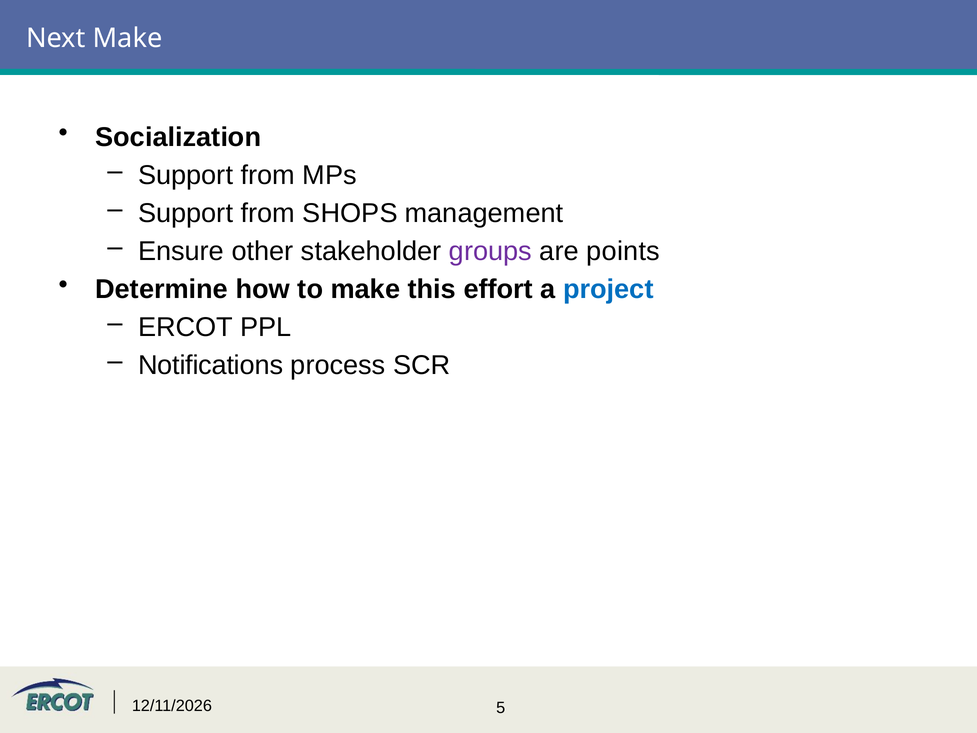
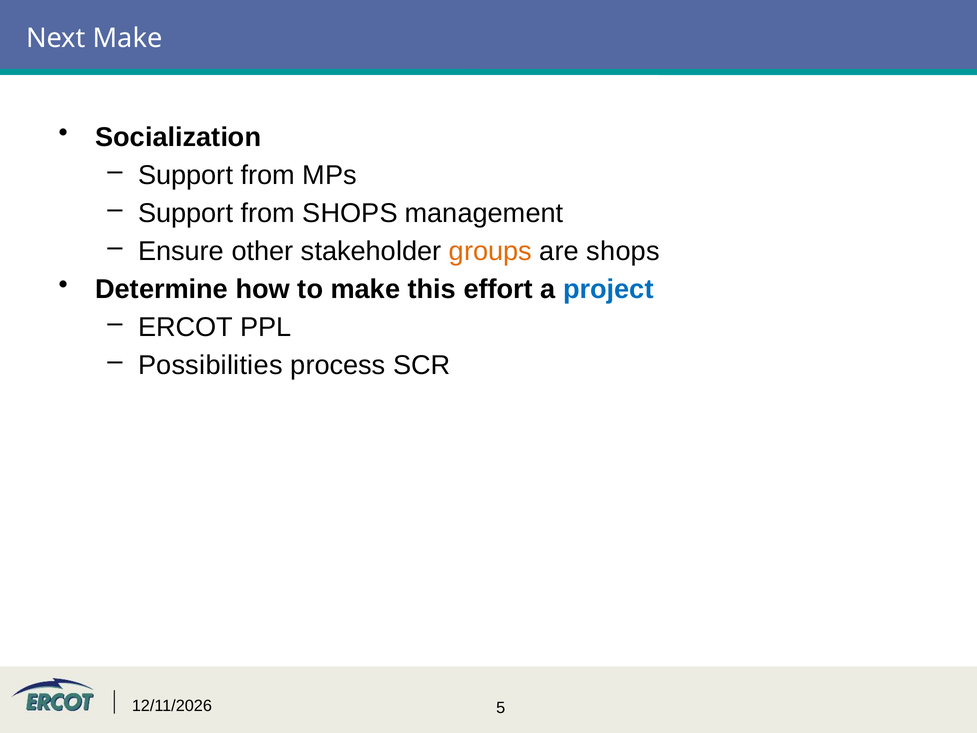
groups colour: purple -> orange
are points: points -> shops
Notifications: Notifications -> Possibilities
